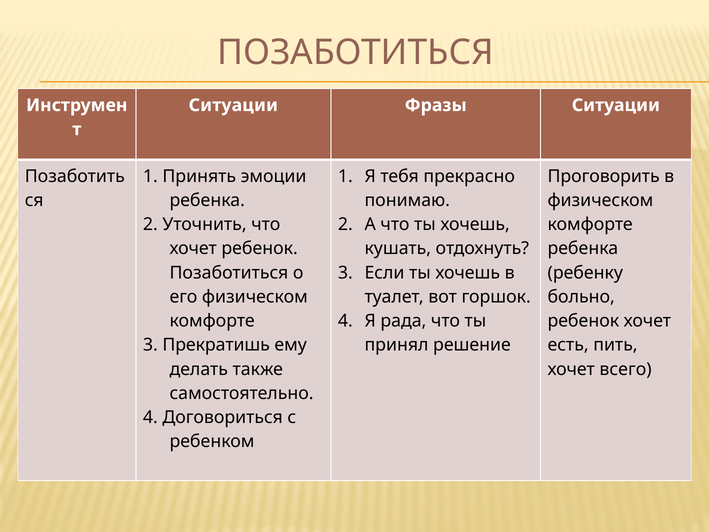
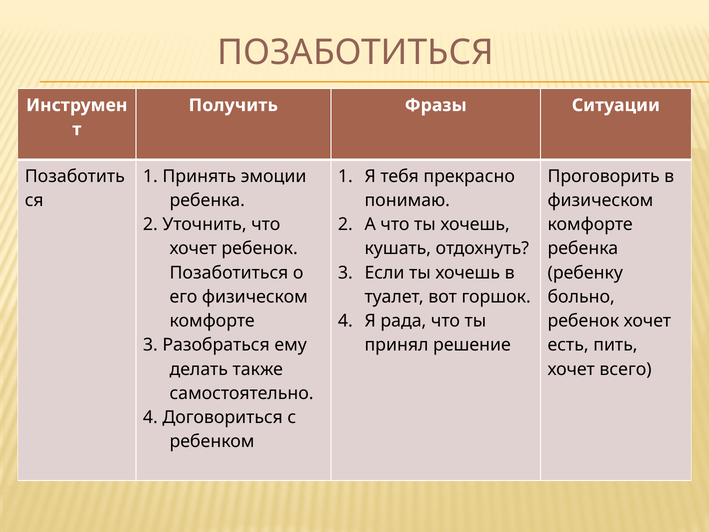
Ситуации at (233, 105): Ситуации -> Получить
Прекратишь: Прекратишь -> Разобраться
